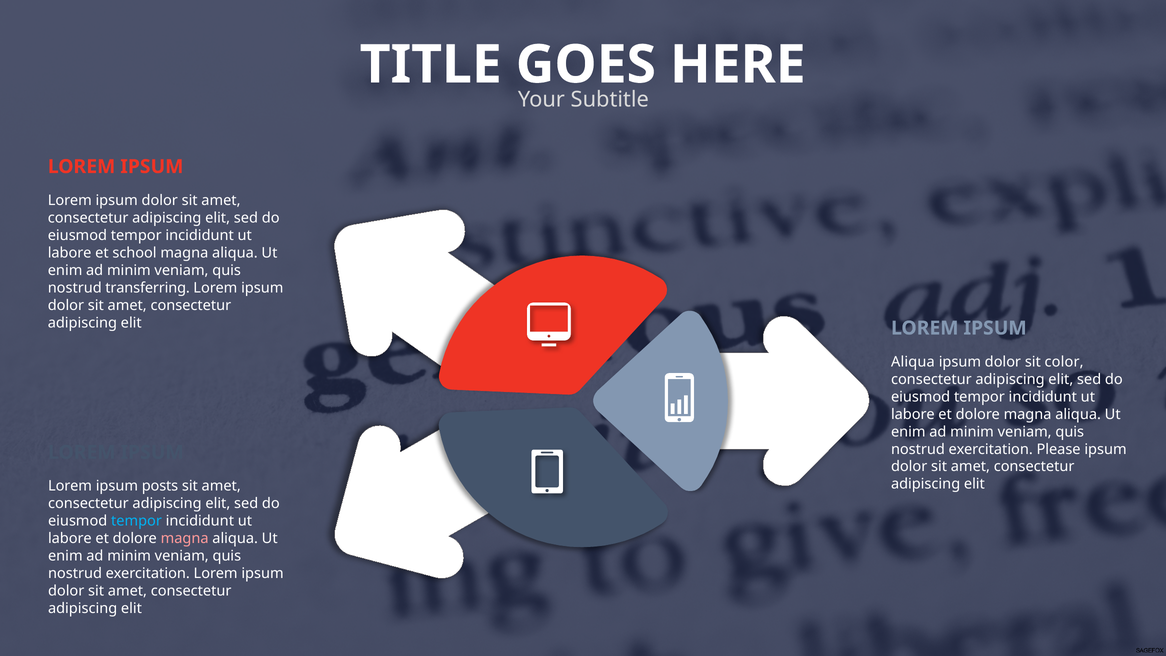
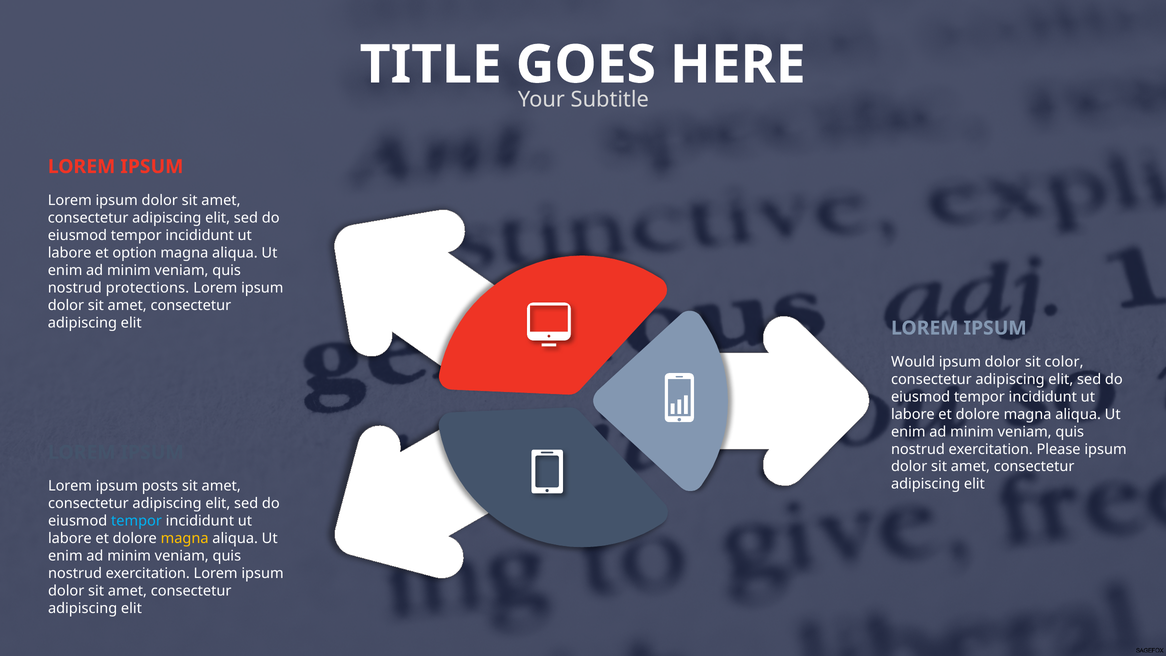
school: school -> option
transferring: transferring -> protections
Aliqua at (913, 362): Aliqua -> Would
magna at (185, 538) colour: pink -> yellow
